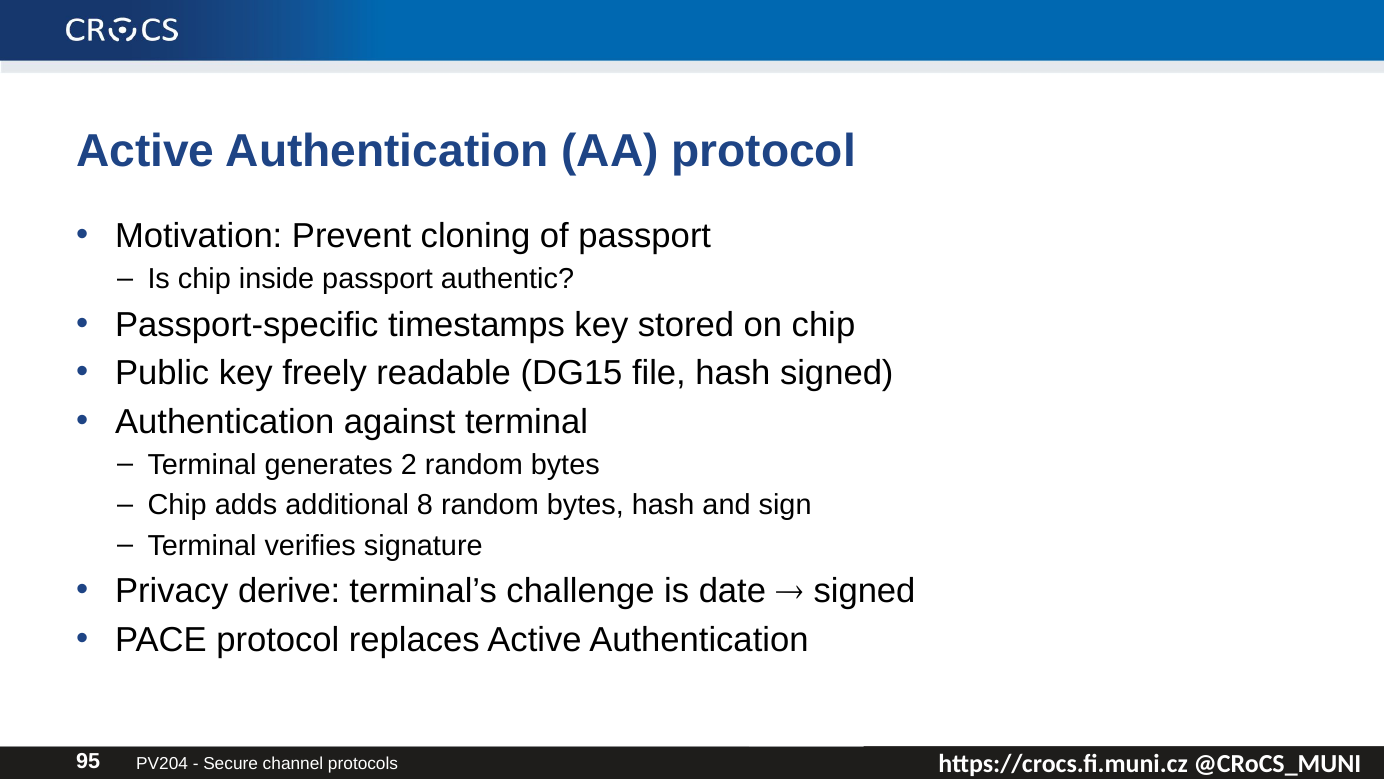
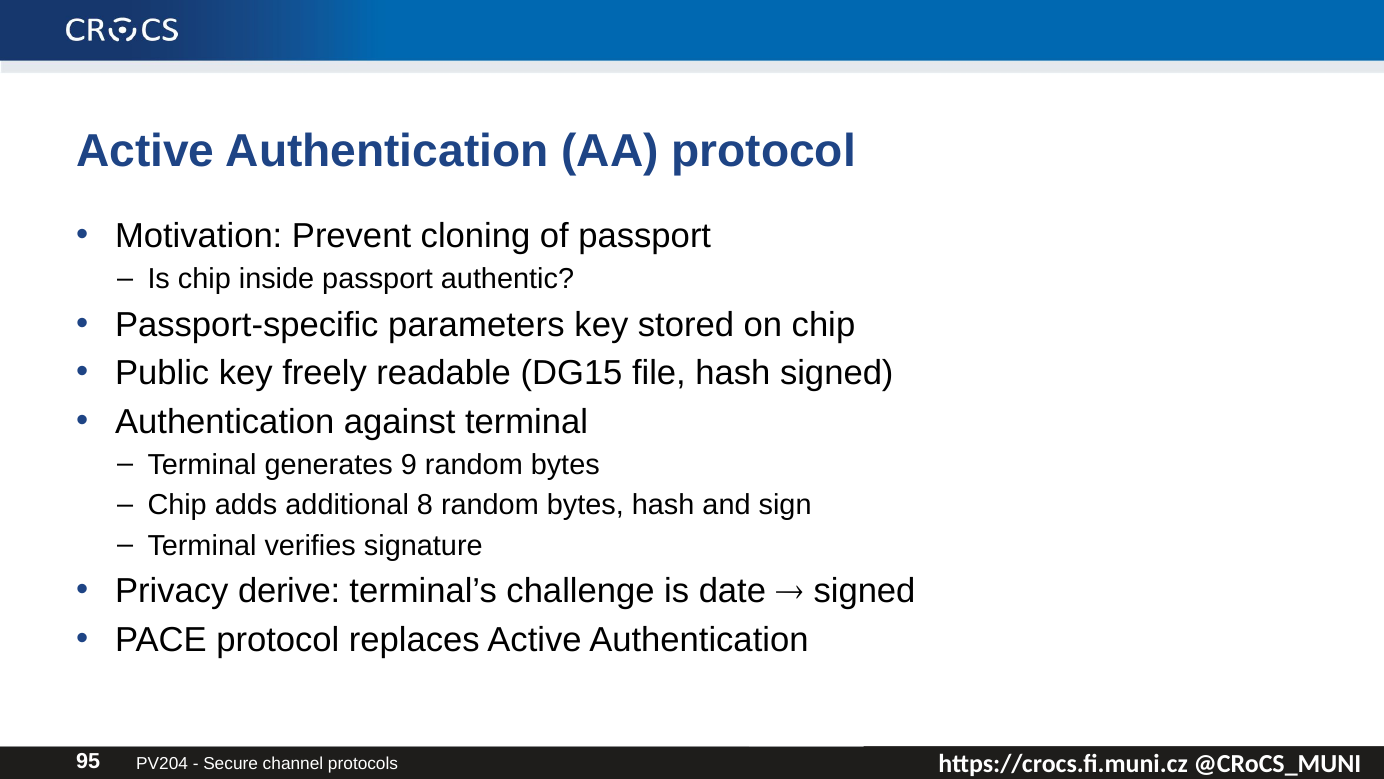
timestamps: timestamps -> parameters
2: 2 -> 9
